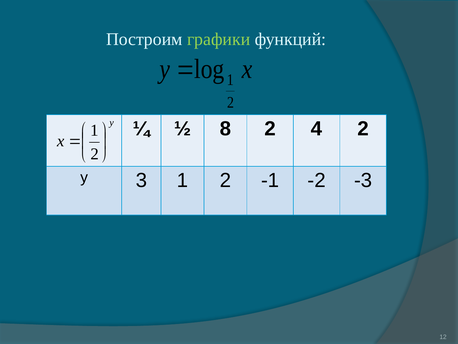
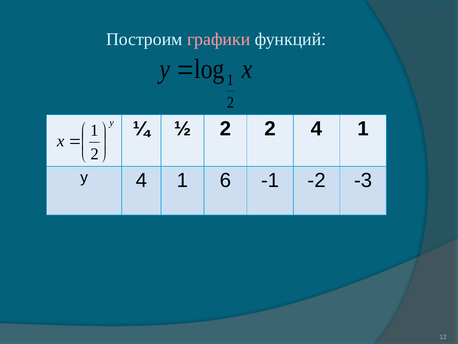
графики colour: light green -> pink
½ 8: 8 -> 2
2 4 2: 2 -> 1
y 3: 3 -> 4
1 2: 2 -> 6
